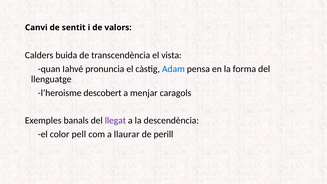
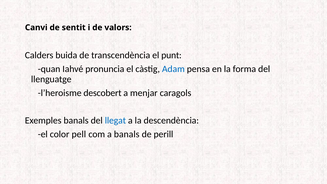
vista: vista -> punt
llegat colour: purple -> blue
a llaurar: llaurar -> banals
